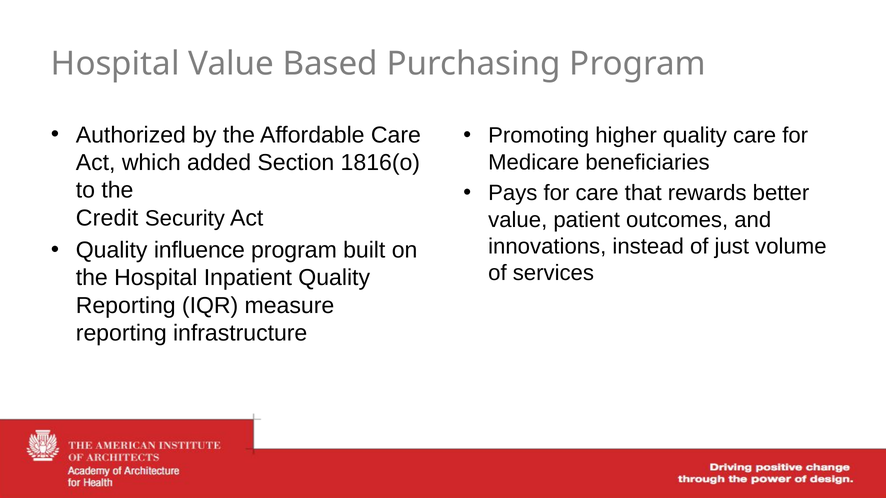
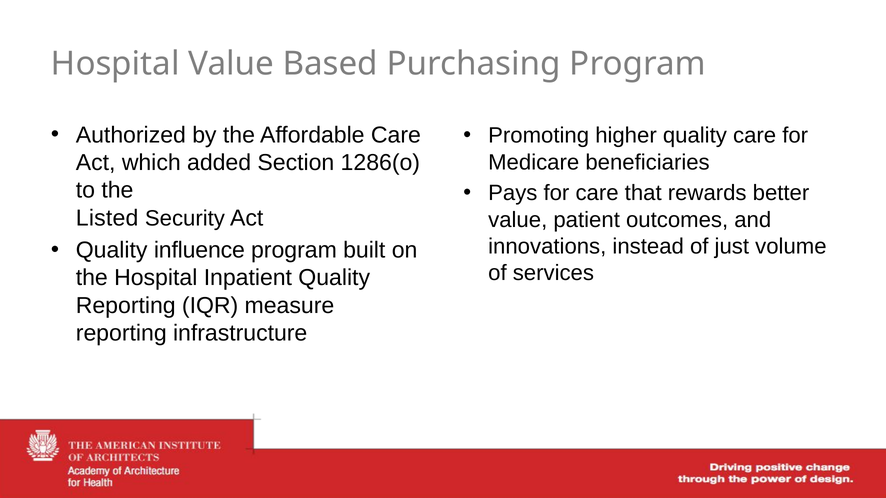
1816(o: 1816(o -> 1286(o
Credit: Credit -> Listed
